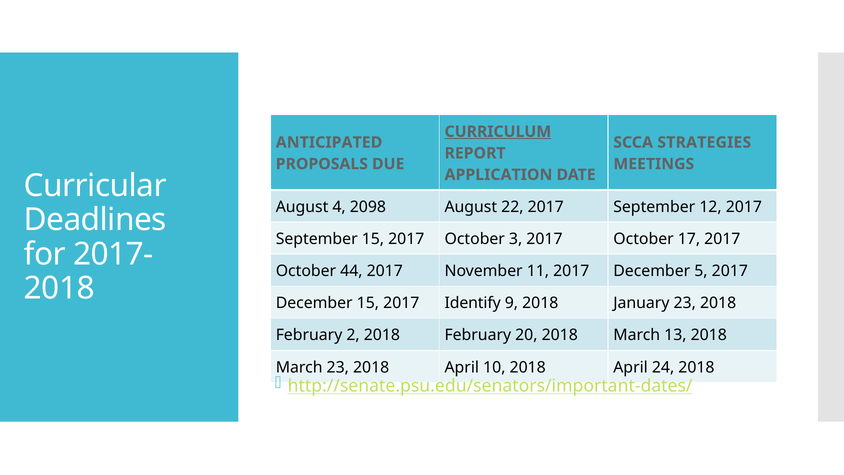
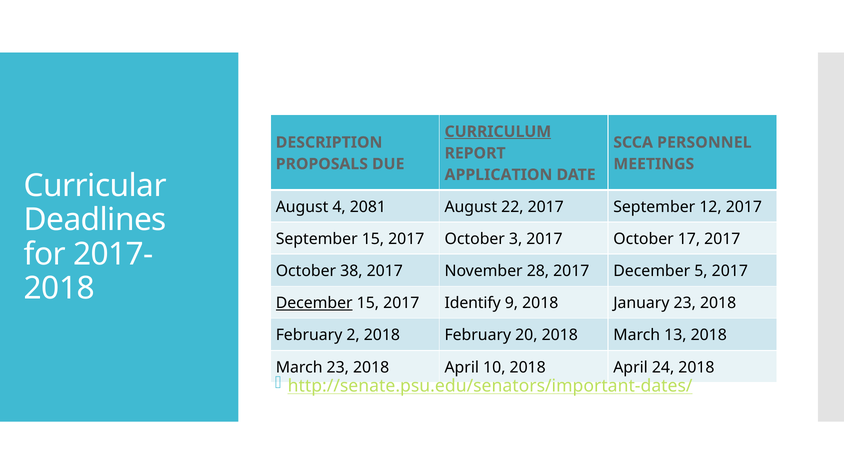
ANTICIPATED: ANTICIPATED -> DESCRIPTION
STRATEGIES: STRATEGIES -> PERSONNEL
2098: 2098 -> 2081
44: 44 -> 38
11: 11 -> 28
December at (314, 303) underline: none -> present
